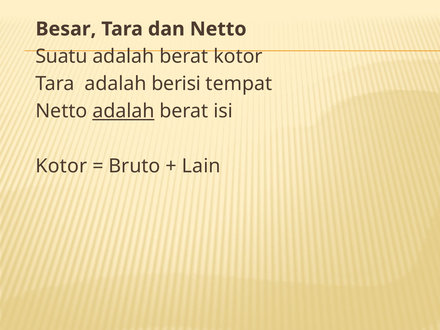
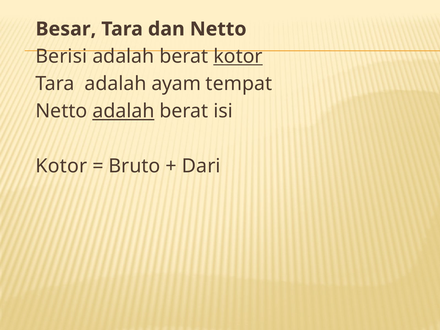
Suatu: Suatu -> Berisi
kotor at (238, 56) underline: none -> present
berisi: berisi -> ayam
Lain: Lain -> Dari
